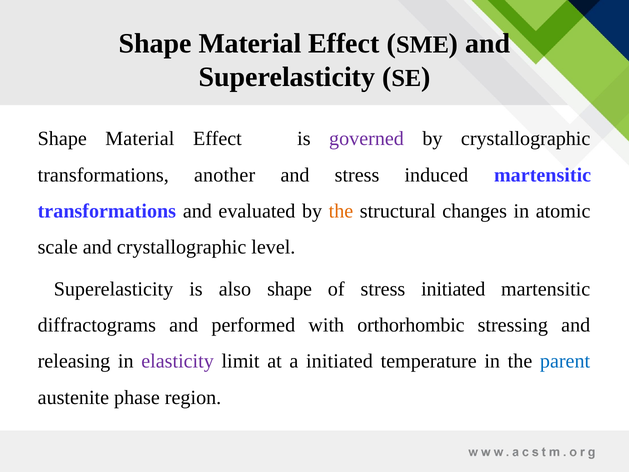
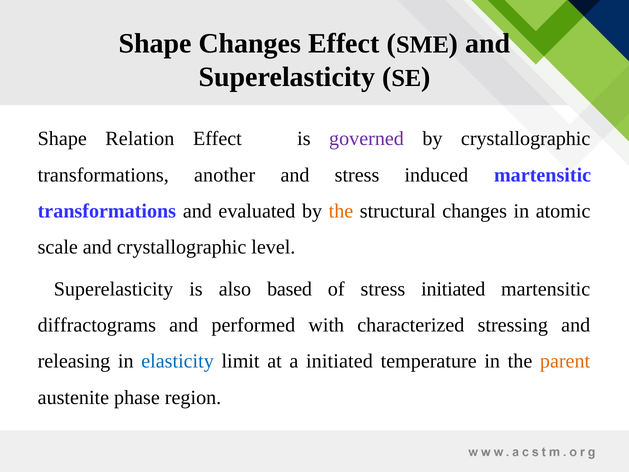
Material at (250, 43): Material -> Changes
Material at (140, 139): Material -> Relation
also shape: shape -> based
orthorhombic: orthorhombic -> characterized
elasticity colour: purple -> blue
parent colour: blue -> orange
